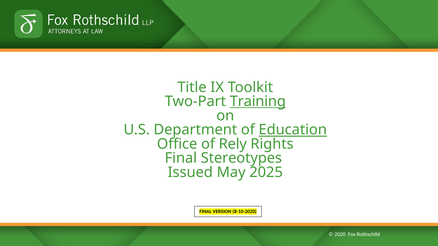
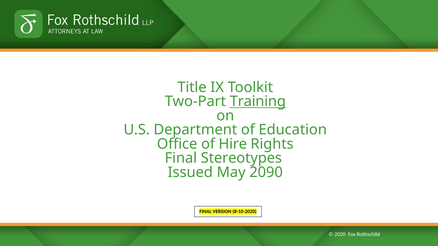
Education underline: present -> none
Rely: Rely -> Hire
2025: 2025 -> 2090
